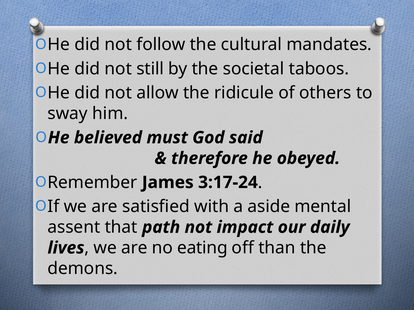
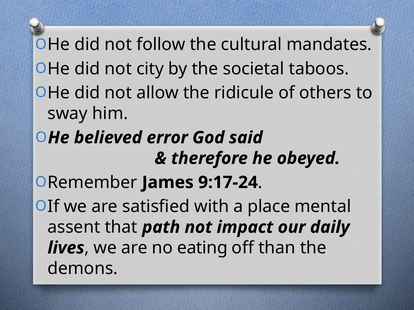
still: still -> city
must: must -> error
3:17-24: 3:17-24 -> 9:17-24
aside: aside -> place
